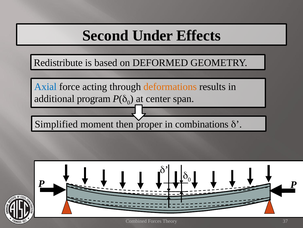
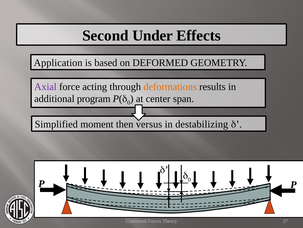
Redistribute: Redistribute -> Application
Axial colour: blue -> purple
proper: proper -> versus
combinations: combinations -> destabilizing
